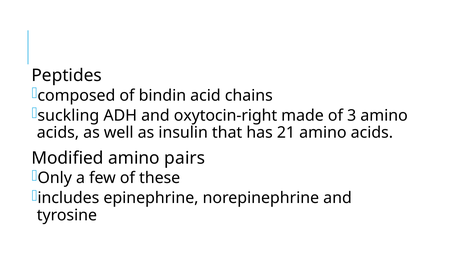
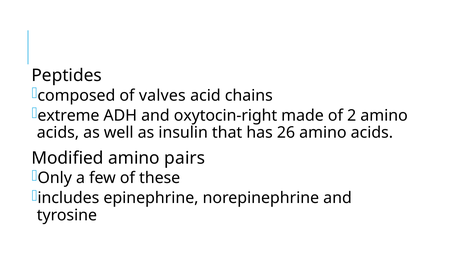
bindin: bindin -> valves
suckling: suckling -> extreme
3: 3 -> 2
21: 21 -> 26
